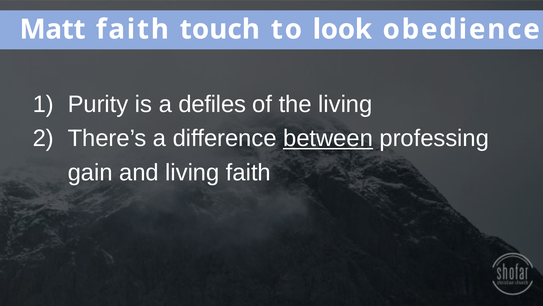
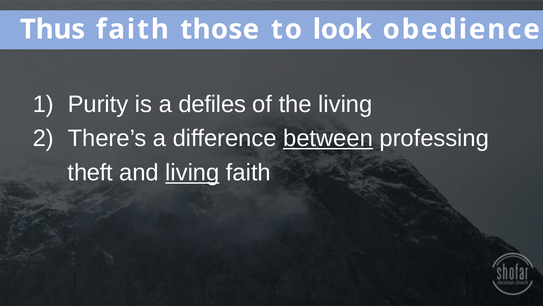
Matt: Matt -> Thus
touch: touch -> those
gain: gain -> theft
living at (192, 172) underline: none -> present
